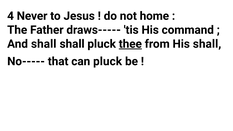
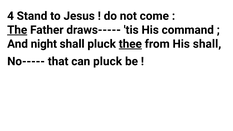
Never: Never -> Stand
home: home -> come
The underline: none -> present
And shall: shall -> night
